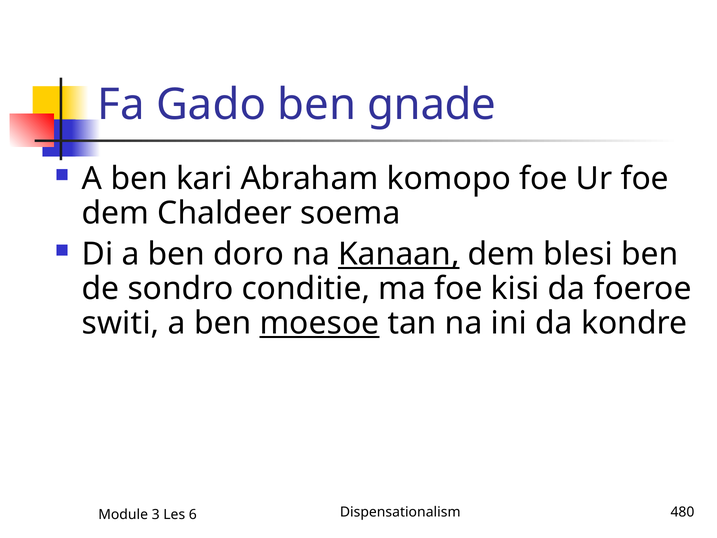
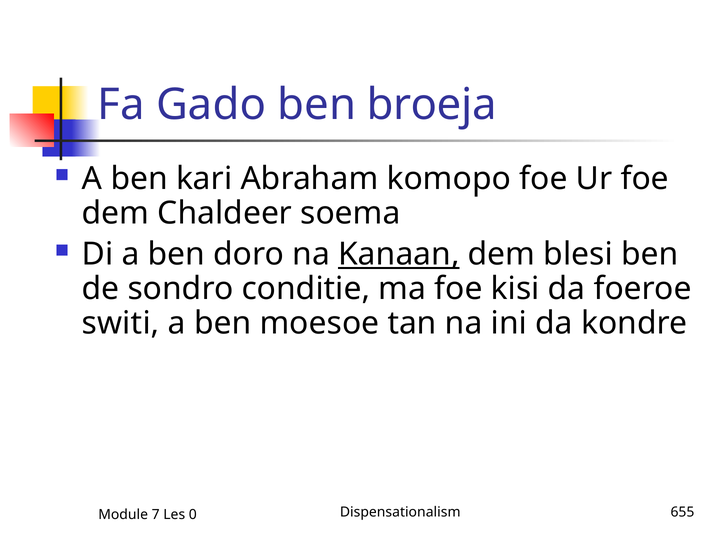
gnade: gnade -> broeja
moesoe underline: present -> none
480: 480 -> 655
3: 3 -> 7
6: 6 -> 0
